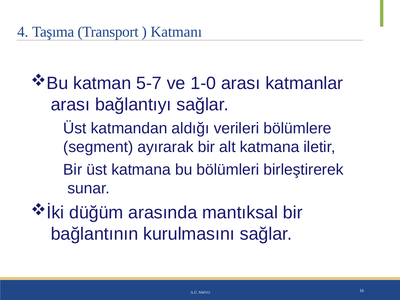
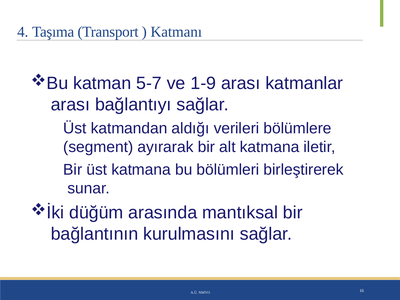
1-0: 1-0 -> 1-9
